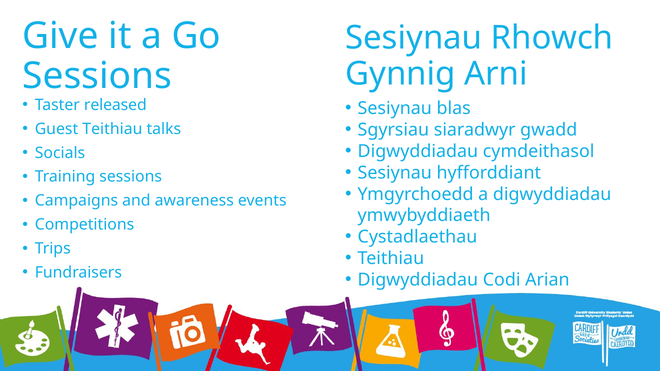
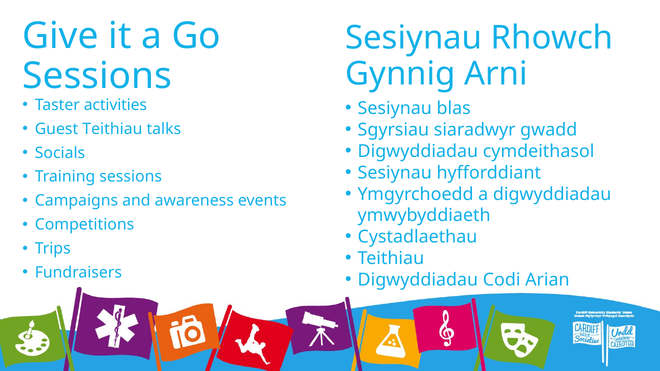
released: released -> activities
